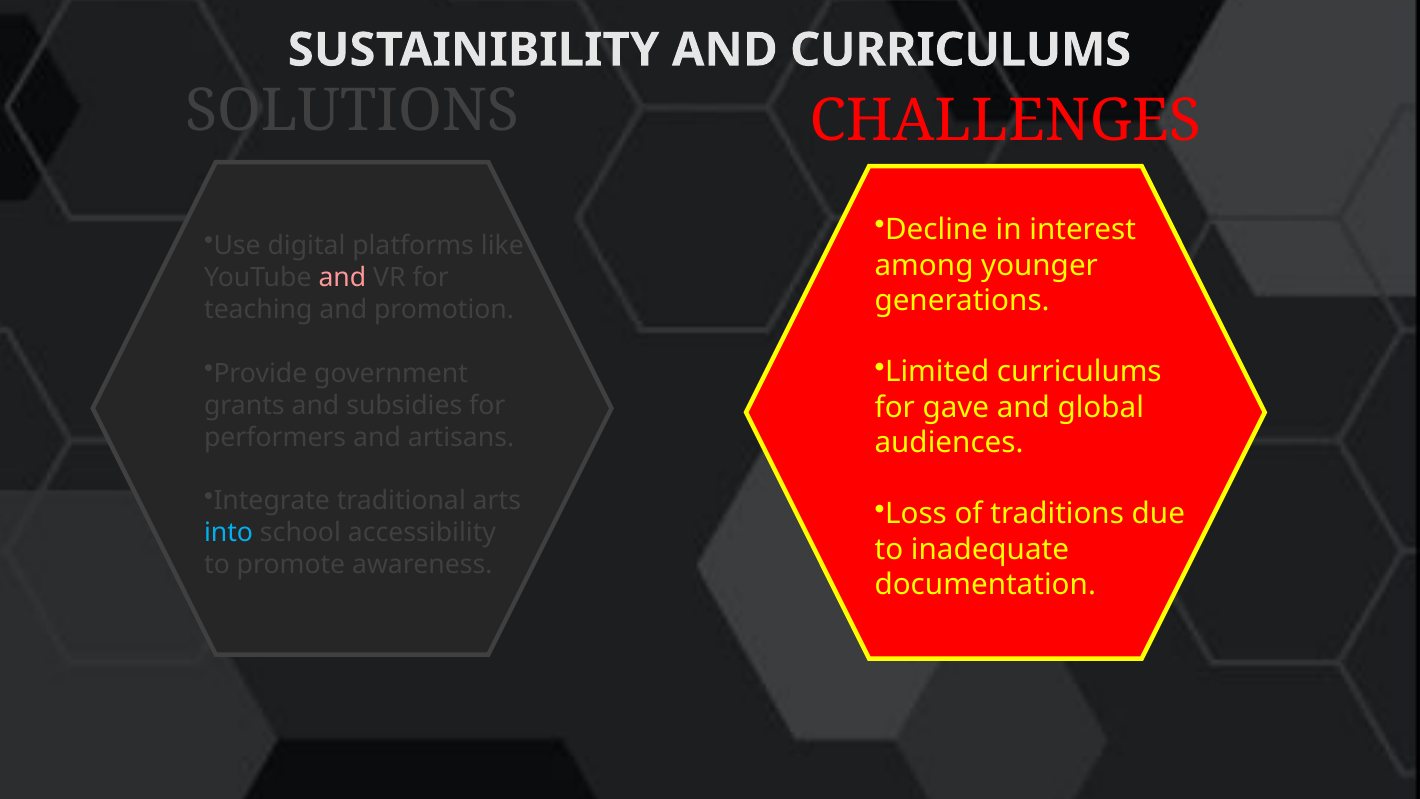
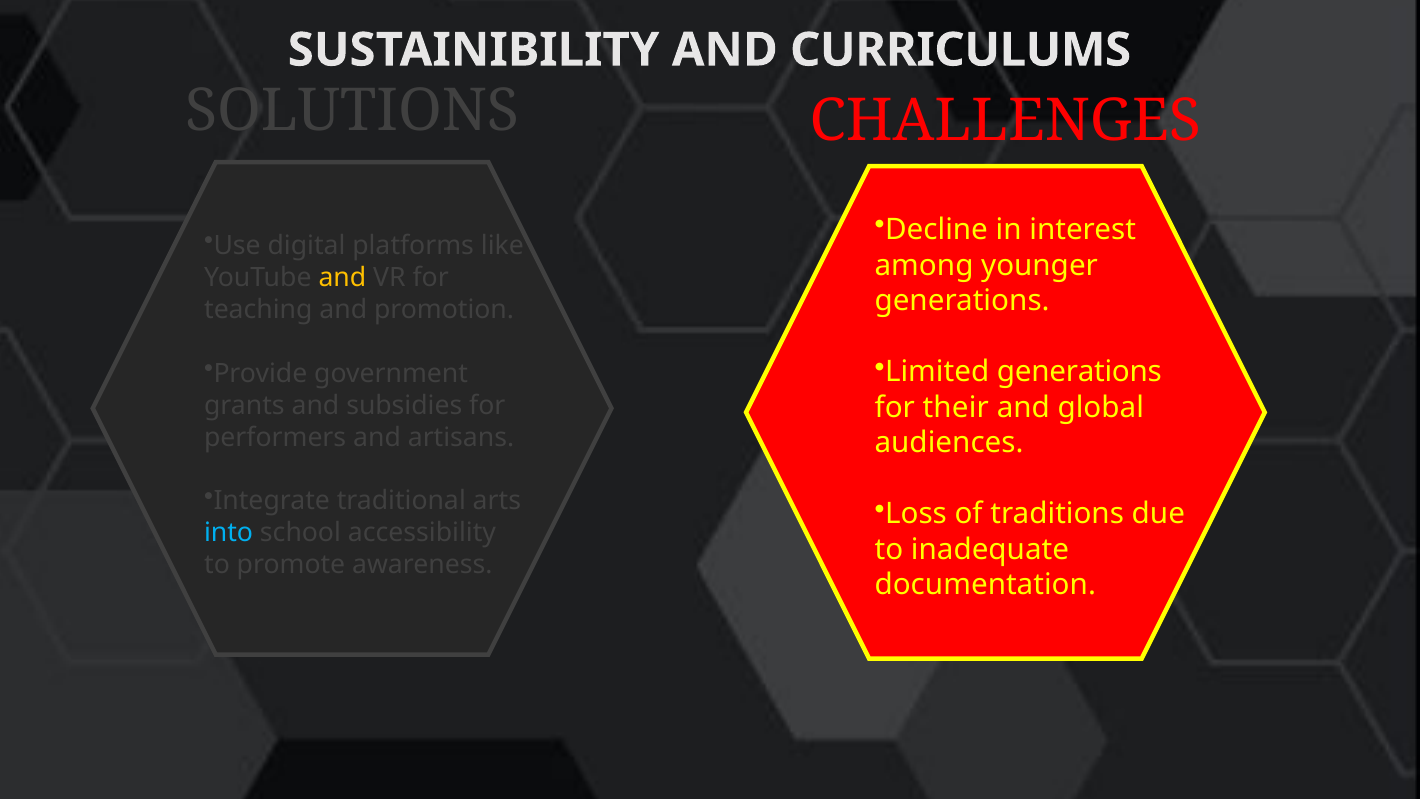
and at (342, 277) colour: pink -> yellow
Limited curriculums: curriculums -> generations
gave: gave -> their
